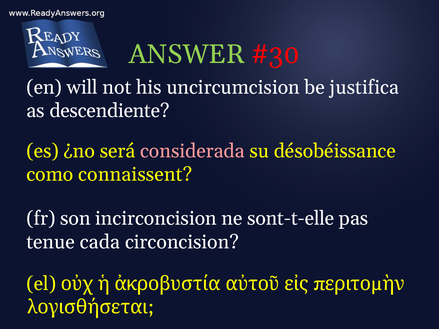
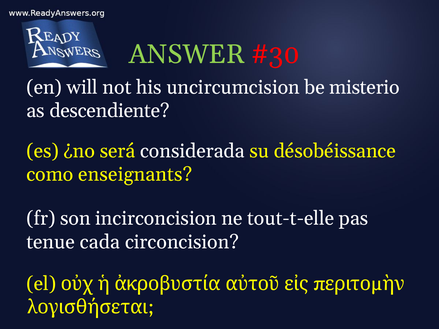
justifica: justifica -> misterio
considerada colour: pink -> white
connaissent: connaissent -> enseignants
sont-t-elle: sont-t-elle -> tout-t-elle
